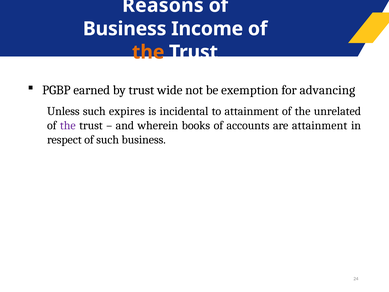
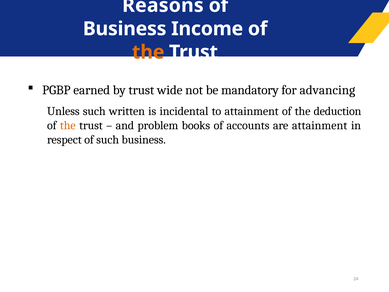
exemption: exemption -> mandatory
expires: expires -> written
unrelated: unrelated -> deduction
the at (68, 125) colour: purple -> orange
wherein: wherein -> problem
